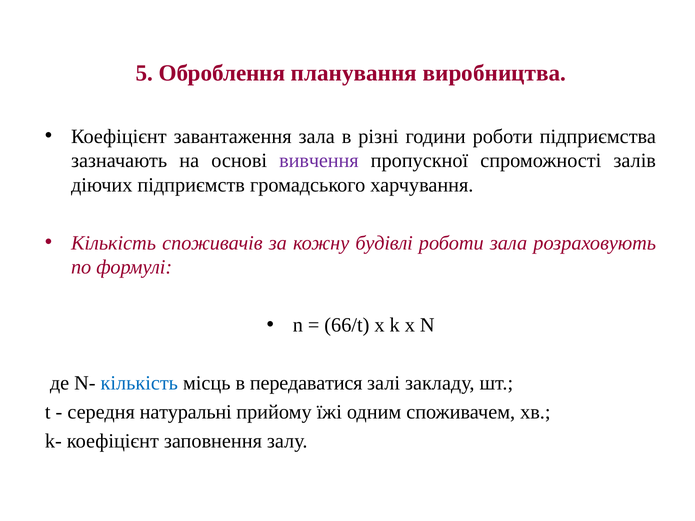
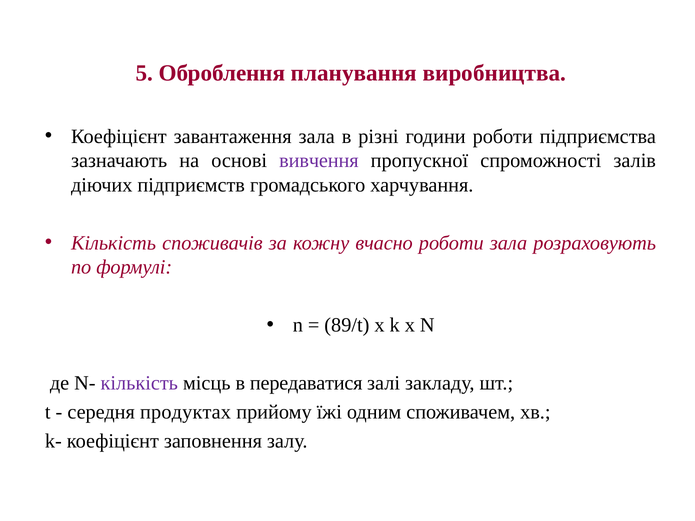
будівлі: будівлі -> вчасно
66/t: 66/t -> 89/t
кількість at (139, 383) colour: blue -> purple
натуральні: натуральні -> продуктах
